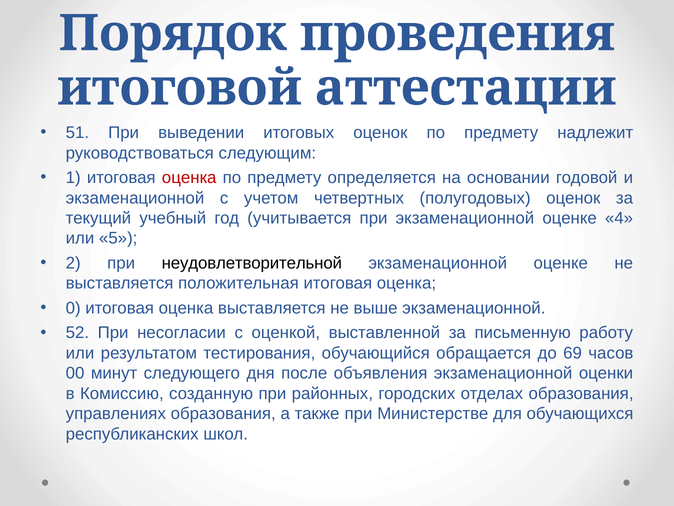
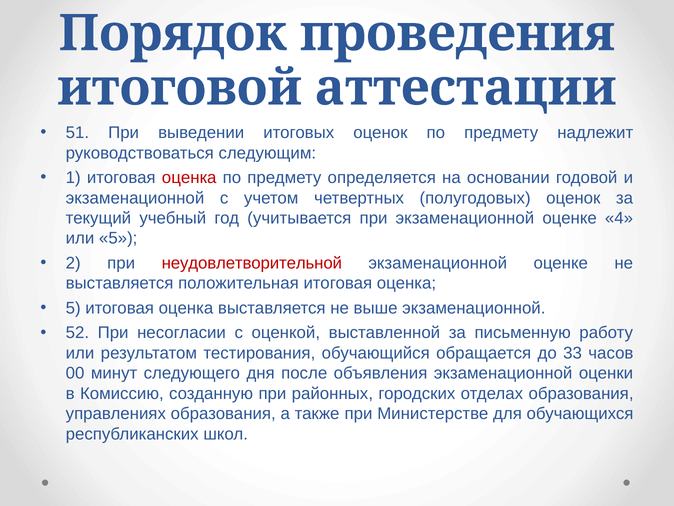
неудовлетворительной colour: black -> red
0 at (73, 308): 0 -> 5
69: 69 -> 33
